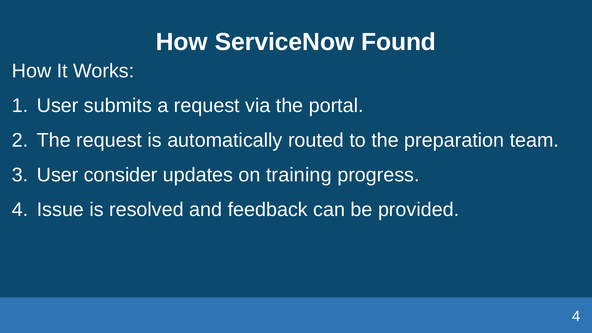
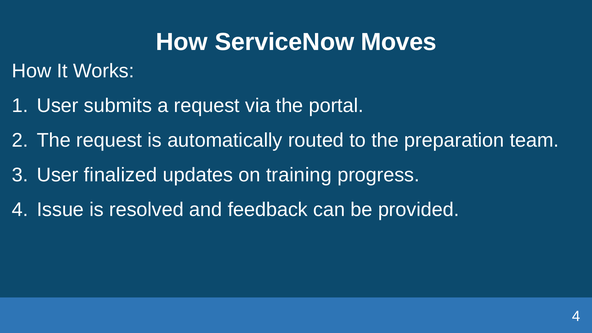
Found: Found -> Moves
consider: consider -> finalized
